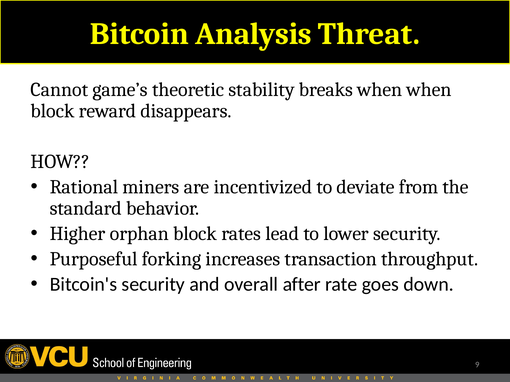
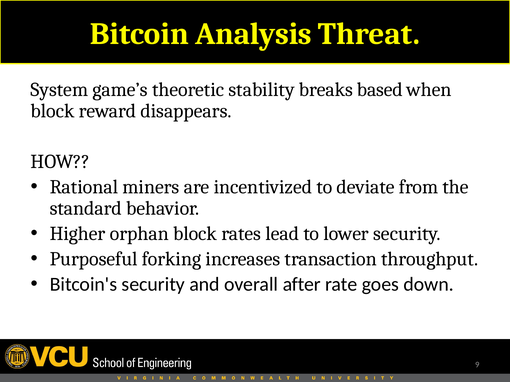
Cannot: Cannot -> System
breaks when: when -> based
